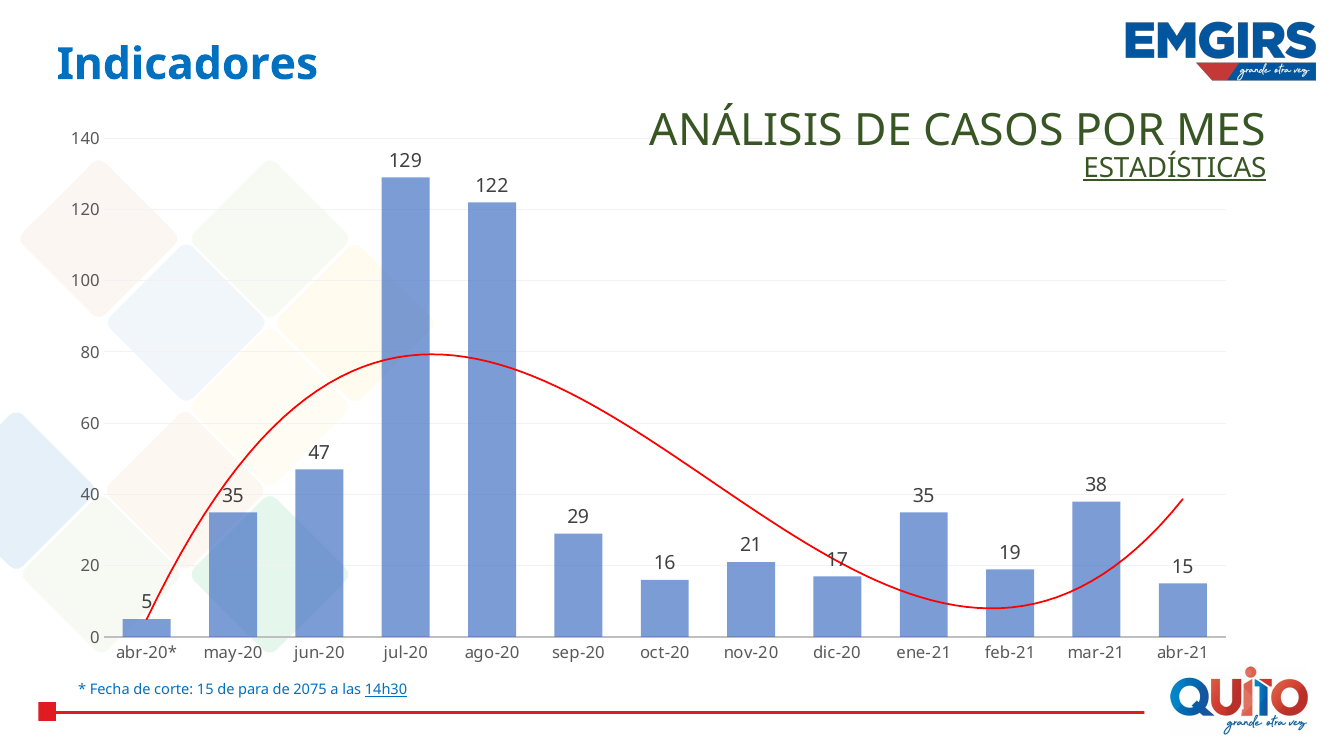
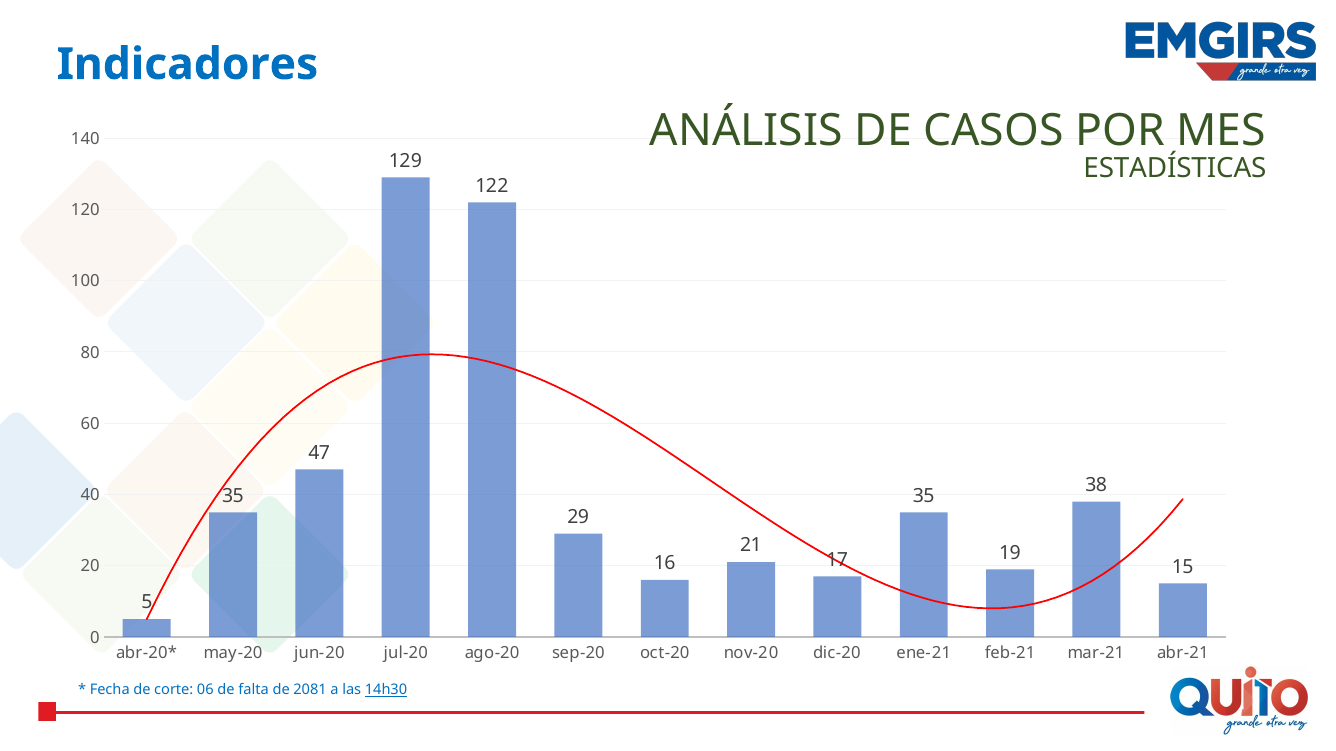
ESTADÍSTICAS underline: present -> none
corte 15: 15 -> 06
para: para -> falta
2075: 2075 -> 2081
